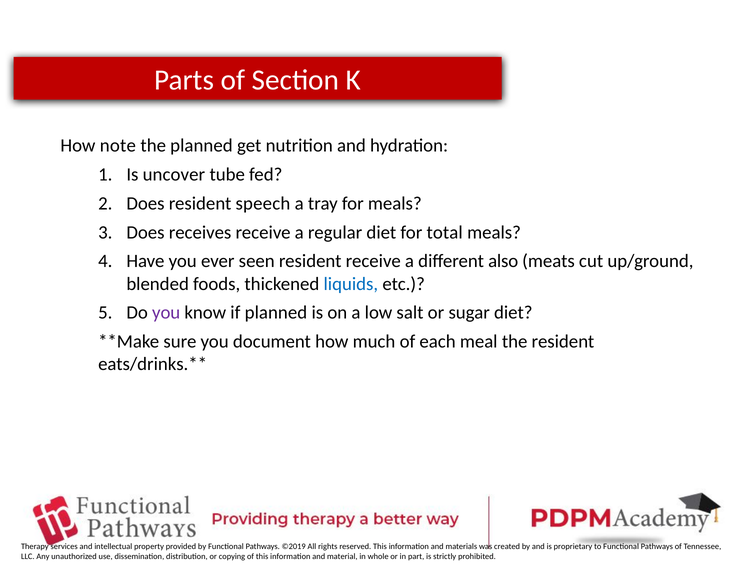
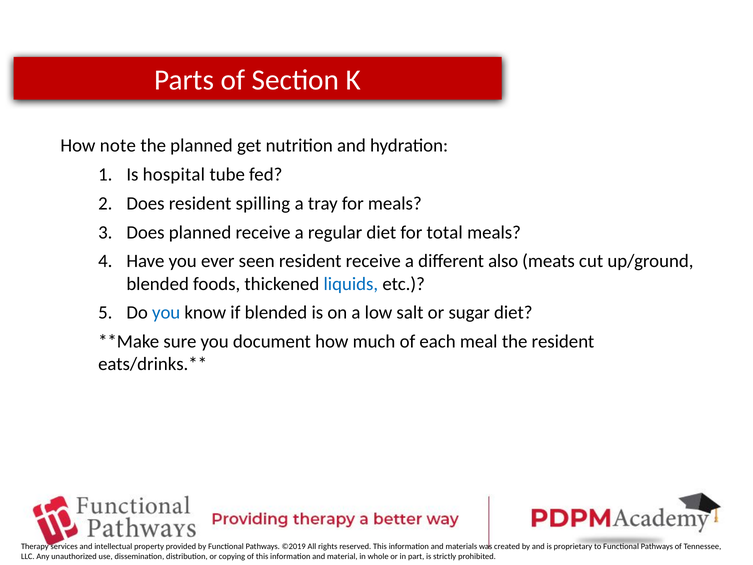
uncover: uncover -> hospital
speech: speech -> spilling
Does receives: receives -> planned
you at (166, 313) colour: purple -> blue
if planned: planned -> blended
